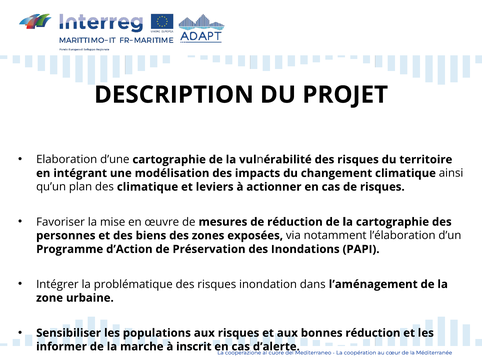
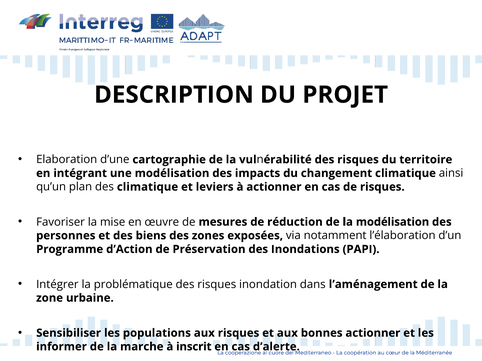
la cartographie: cartographie -> modélisation
bonnes réduction: réduction -> actionner
